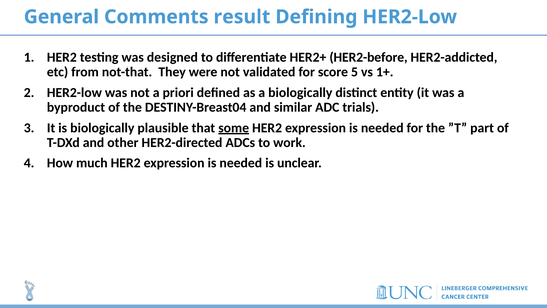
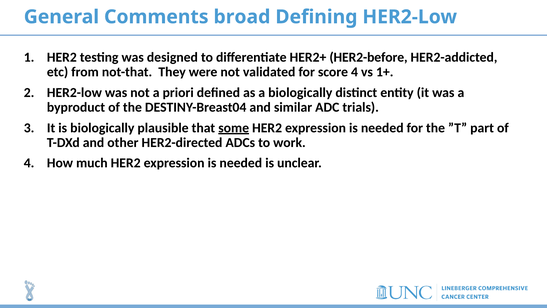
result: result -> broad
score 5: 5 -> 4
